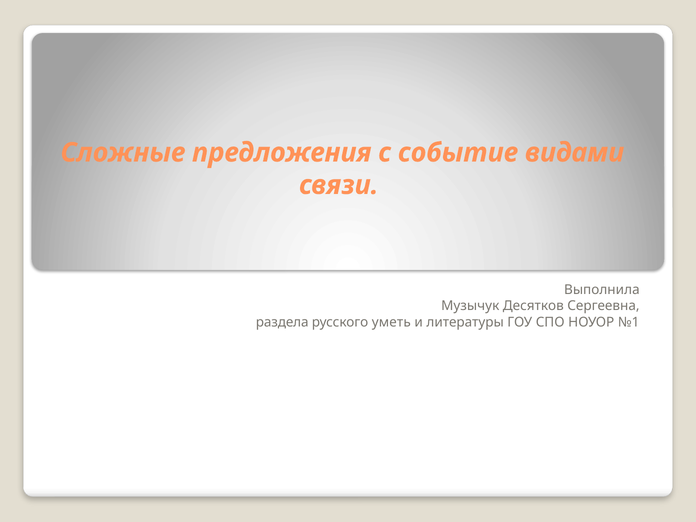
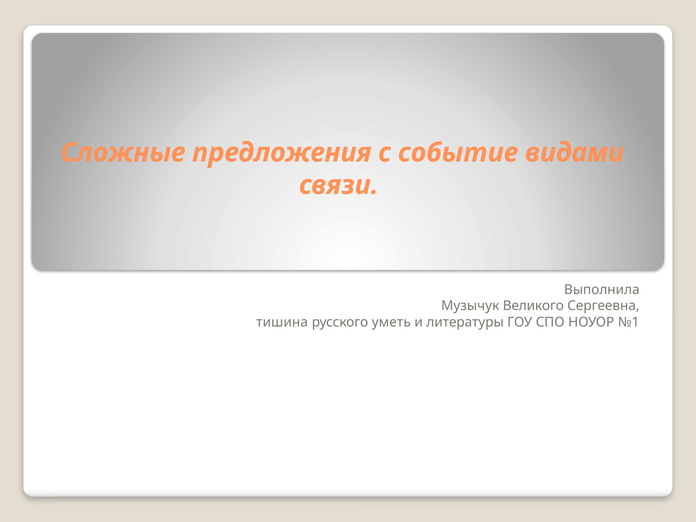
Десятков: Десятков -> Великого
раздела: раздела -> тишина
